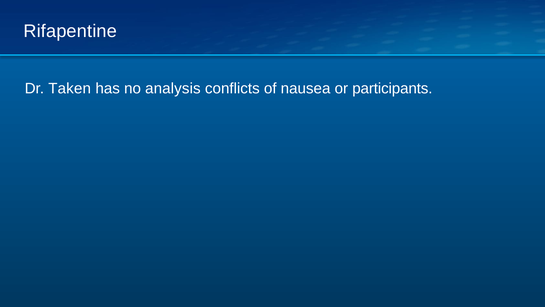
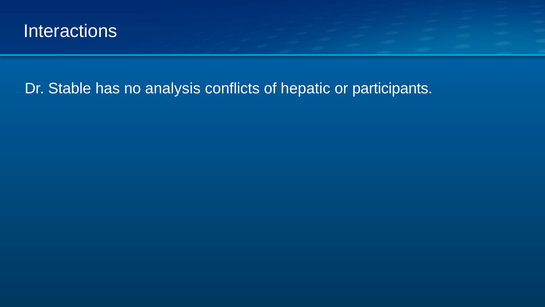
Rifapentine: Rifapentine -> Interactions
Taken: Taken -> Stable
nausea: nausea -> hepatic
